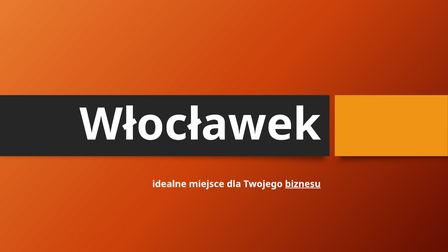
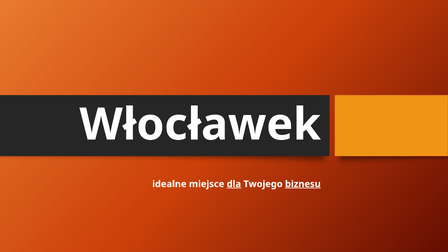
dla underline: none -> present
